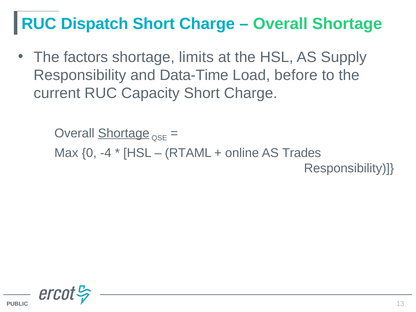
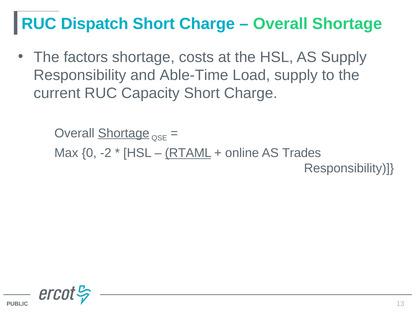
limits: limits -> costs
Data-Time: Data-Time -> Able-Time
Load before: before -> supply
-4: -4 -> -2
RTAML underline: none -> present
